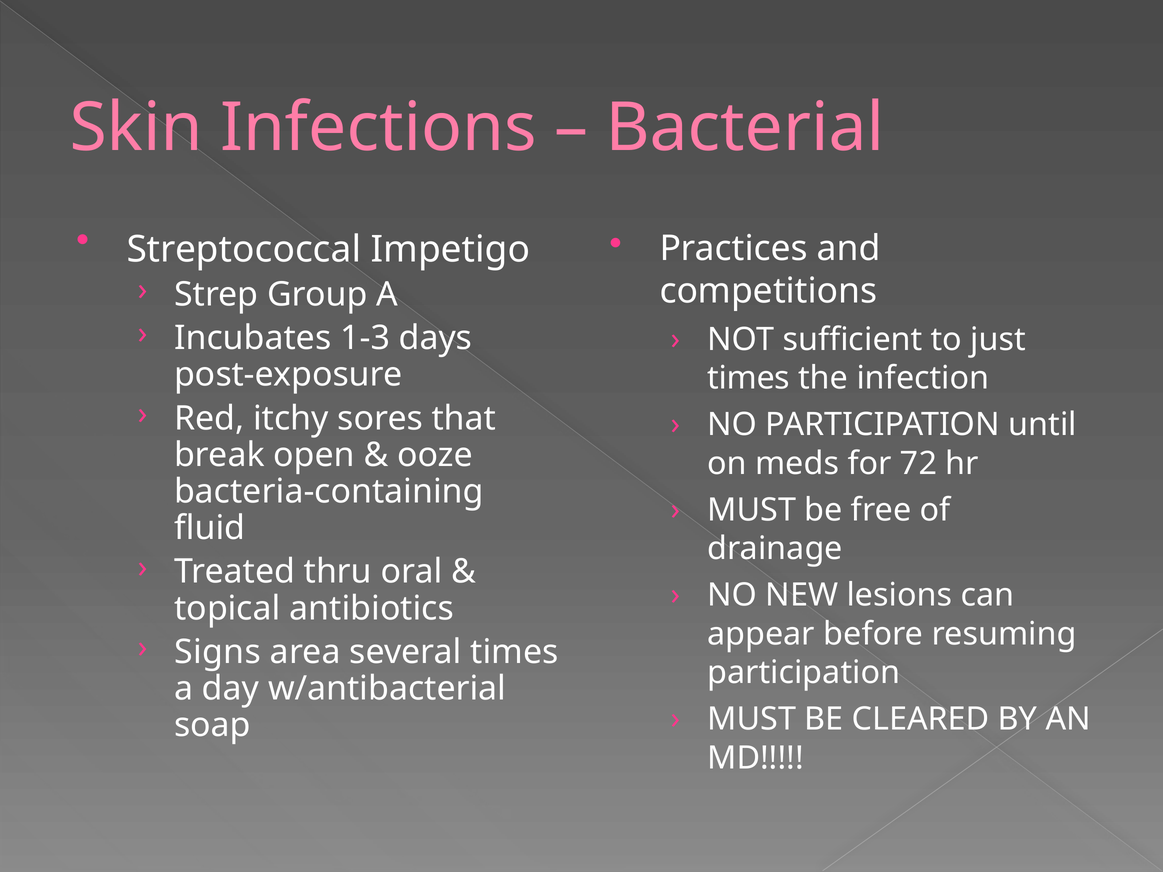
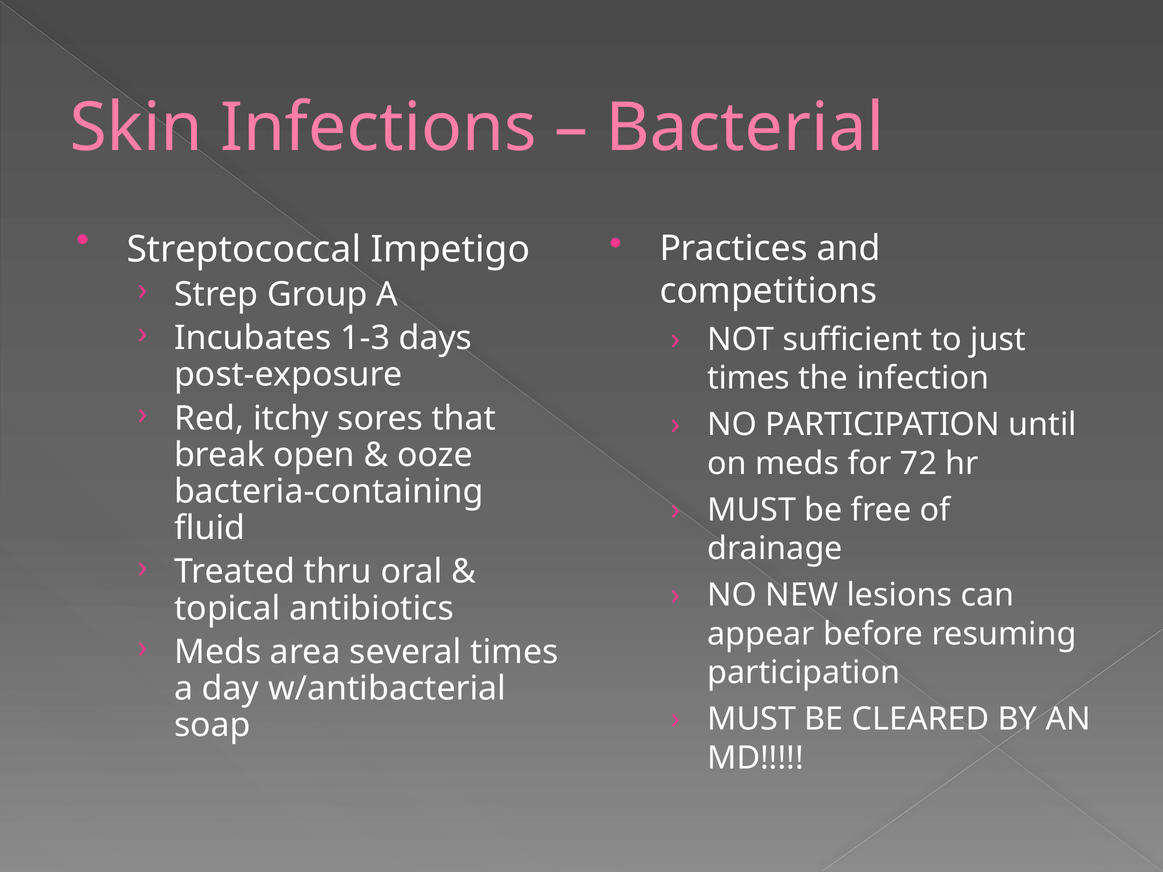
Signs at (218, 652): Signs -> Meds
